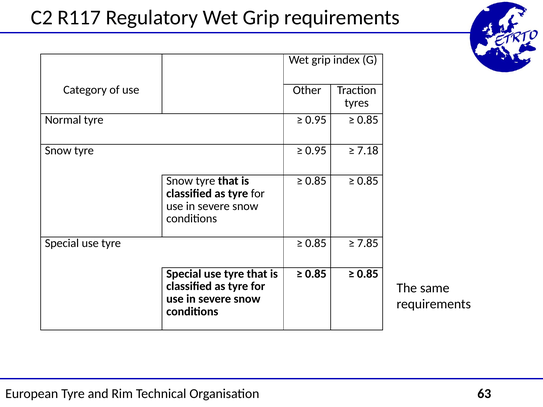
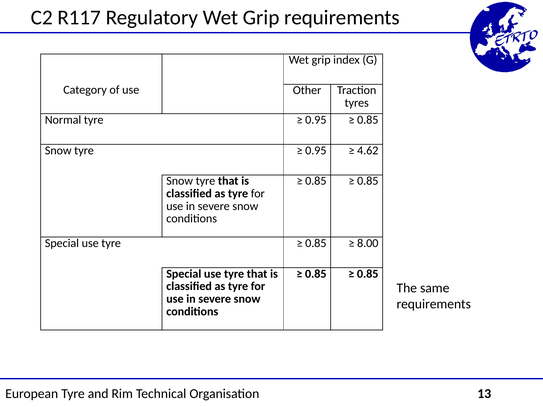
7.18: 7.18 -> 4.62
7.85: 7.85 -> 8.00
63: 63 -> 13
